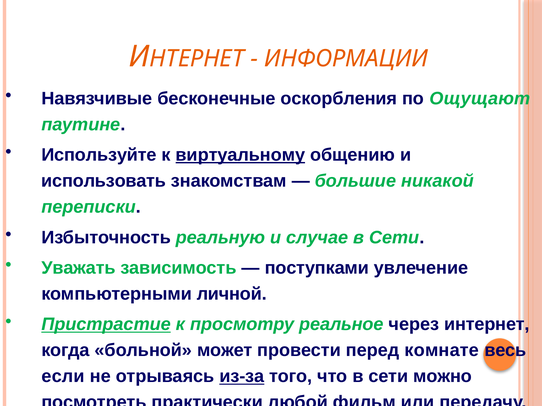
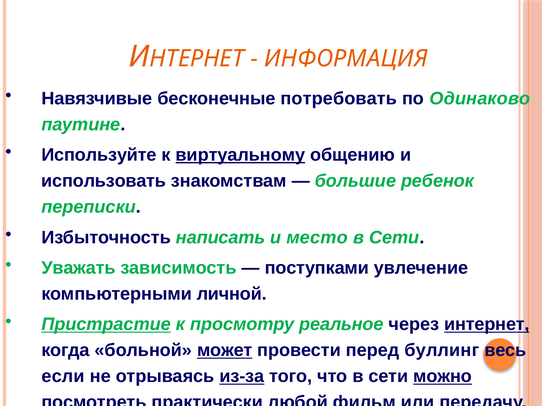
ИНФОРМАЦИИ: ИНФОРМАЦИИ -> ИНФОРМАЦИЯ
оскорбления: оскорбления -> потребовать
Ощущают: Ощущают -> Одинаково
никакой: никакой -> ребенок
реальную: реальную -> написать
случае: случае -> место
интернет underline: none -> present
может underline: none -> present
комнате: комнате -> буллинг
можно underline: none -> present
